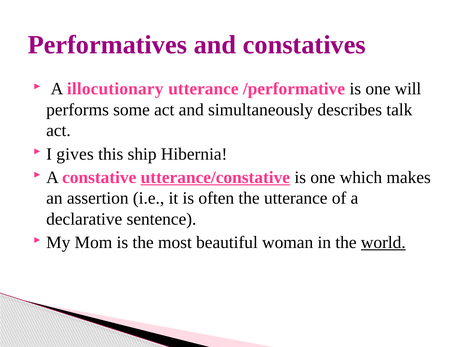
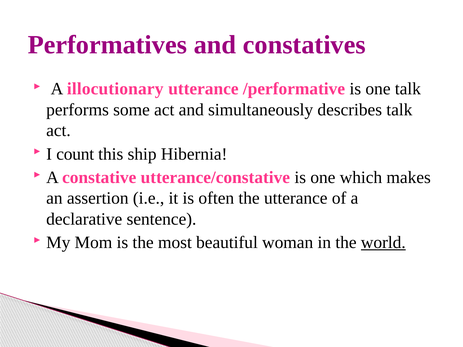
one will: will -> talk
gives: gives -> count
utterance/constative underline: present -> none
